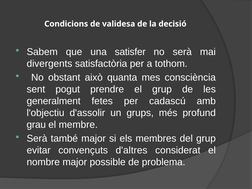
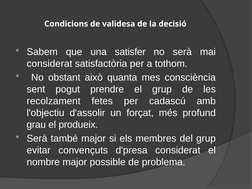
divergents at (49, 64): divergents -> considerat
generalment: generalment -> recolzament
grups: grups -> forçat
membre: membre -> produeix
d'altres: d'altres -> d'presa
